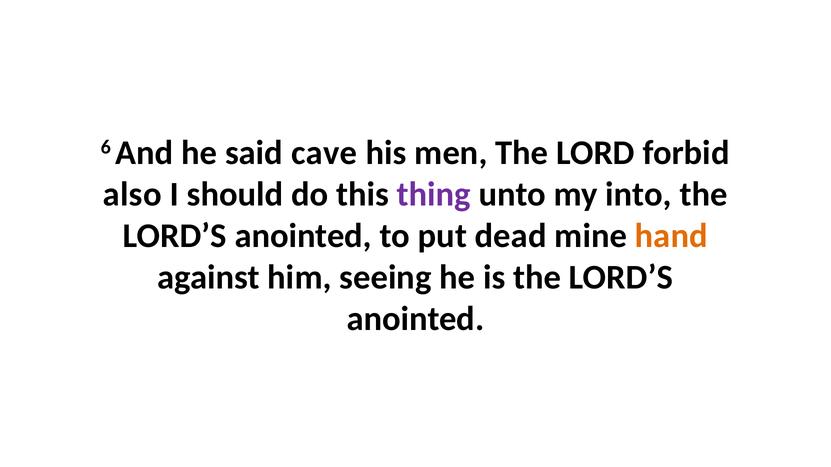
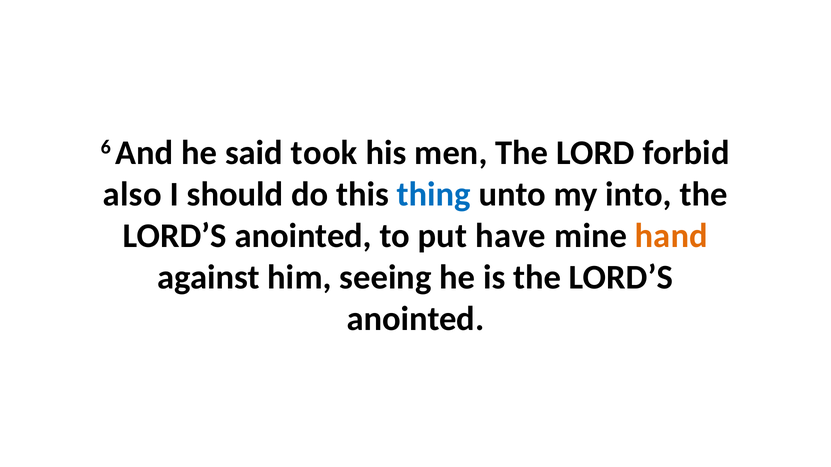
cave: cave -> took
thing colour: purple -> blue
dead: dead -> have
